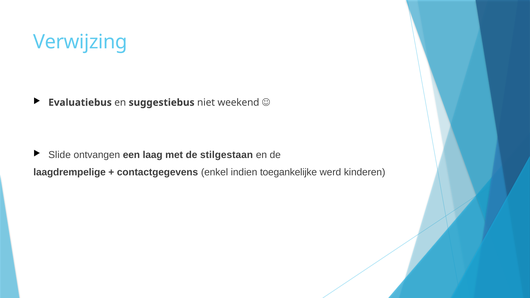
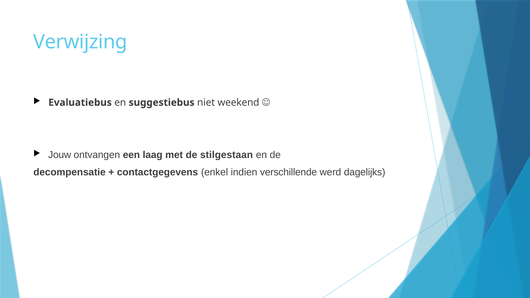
Slide: Slide -> Jouw
laagdrempelige: laagdrempelige -> decompensatie
toegankelijke: toegankelijke -> verschillende
kinderen: kinderen -> dagelijks
